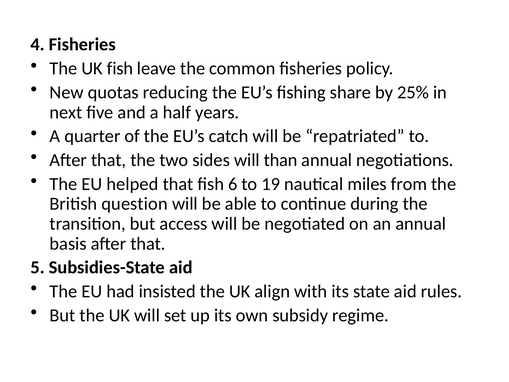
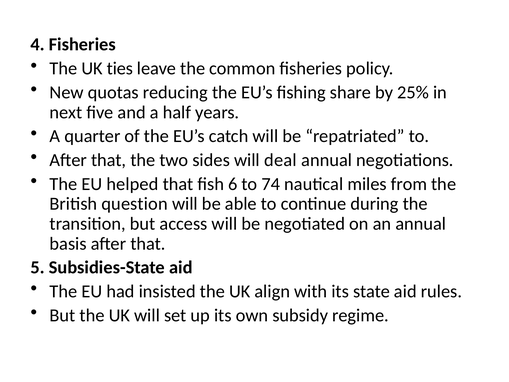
UK fish: fish -> ties
than: than -> deal
19: 19 -> 74
